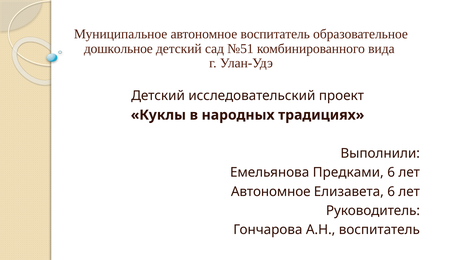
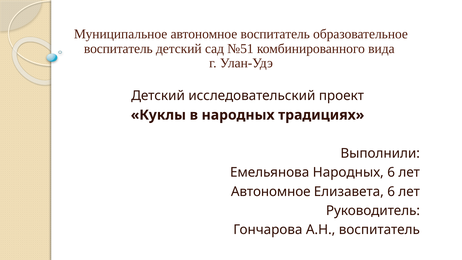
дошкольное at (118, 49): дошкольное -> воспитатель
Емельянова Предками: Предками -> Народных
